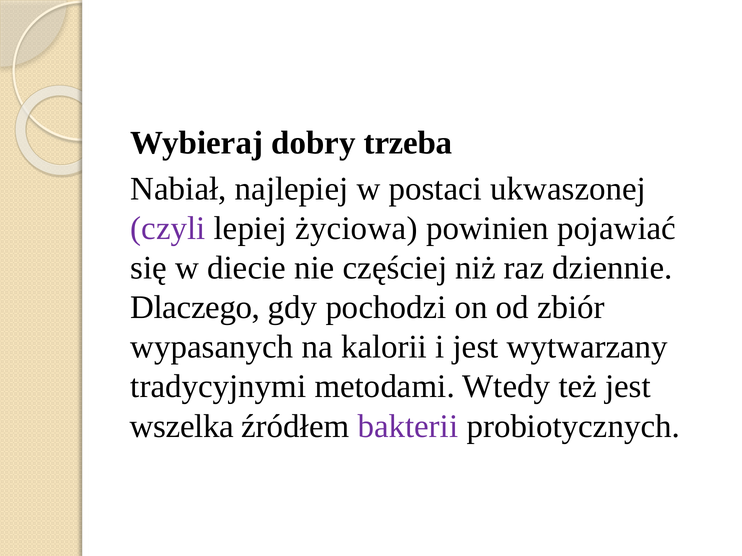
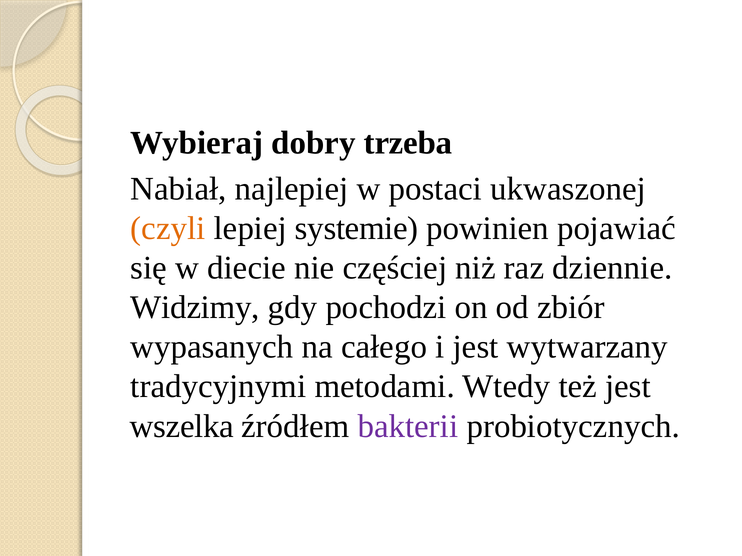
czyli colour: purple -> orange
życiowa: życiowa -> systemie
Dlaczego: Dlaczego -> Widzimy
kalorii: kalorii -> całego
